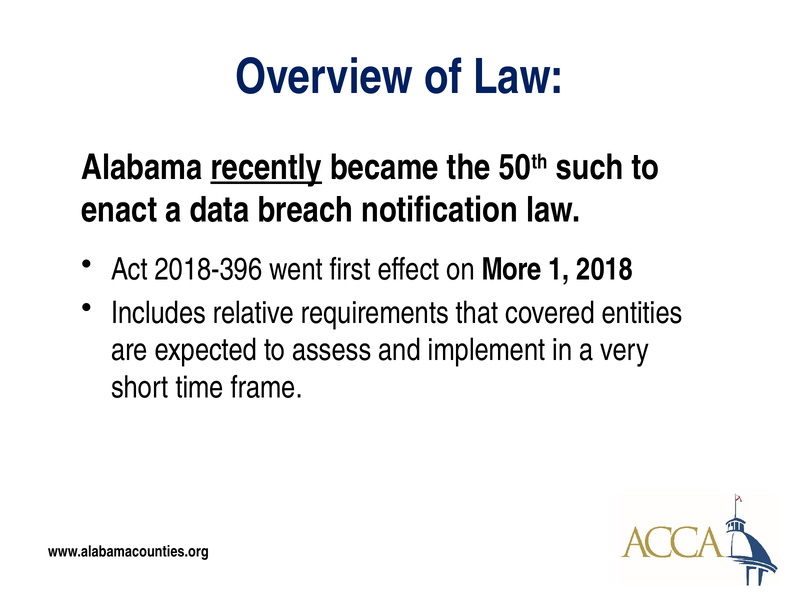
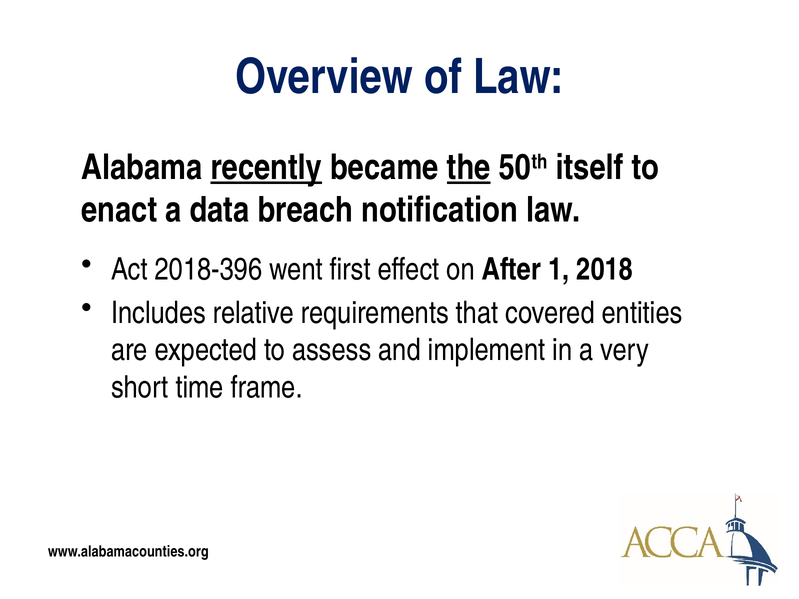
the underline: none -> present
such: such -> itself
More: More -> After
